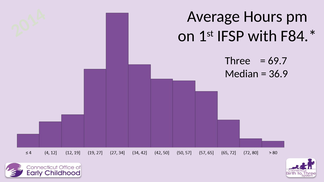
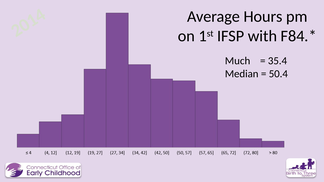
Three: Three -> Much
69.7: 69.7 -> 35.4
36.9: 36.9 -> 50.4
